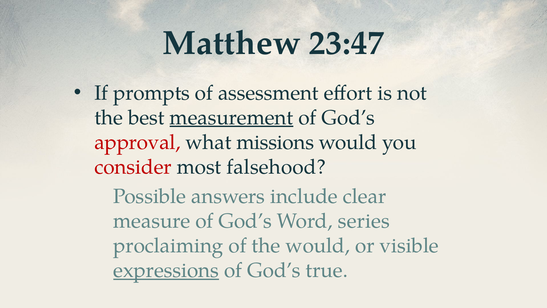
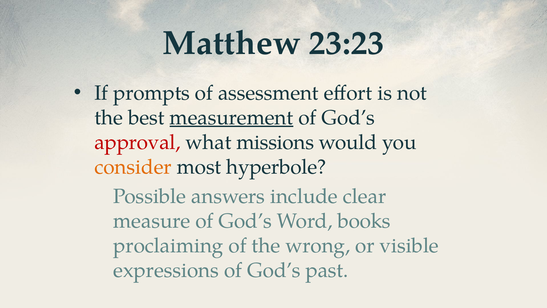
23:47: 23:47 -> 23:23
consider colour: red -> orange
falsehood: falsehood -> hyperbole
series: series -> books
the would: would -> wrong
expressions underline: present -> none
true: true -> past
